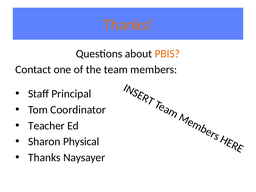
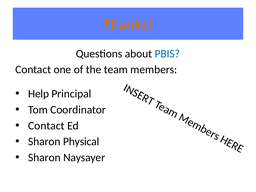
PBIS colour: orange -> blue
Staff: Staff -> Help
Teacher at (46, 126): Teacher -> Contact
Thanks at (44, 158): Thanks -> Sharon
